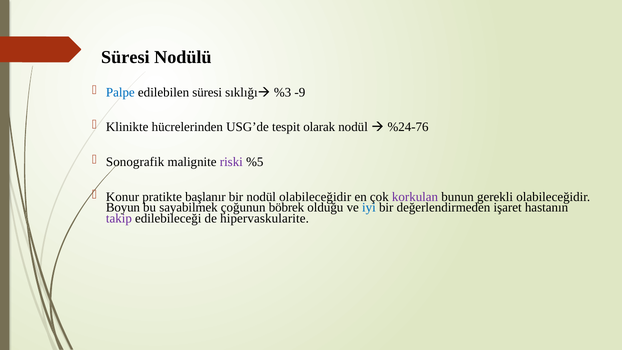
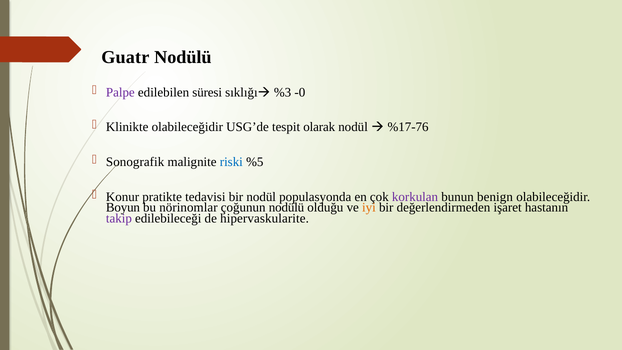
Süresi at (125, 57): Süresi -> Guatr
Palpe colour: blue -> purple
-9: -9 -> -0
Klinikte hücrelerinden: hücrelerinden -> olabileceğidir
%24-76: %24-76 -> %17-76
riski colour: purple -> blue
başlanır: başlanır -> tedavisi
nodül olabileceğidir: olabileceğidir -> populasyonda
gerekli: gerekli -> benign
sayabilmek: sayabilmek -> nörinomlar
çoğunun böbrek: böbrek -> nodülü
iyi colour: blue -> orange
